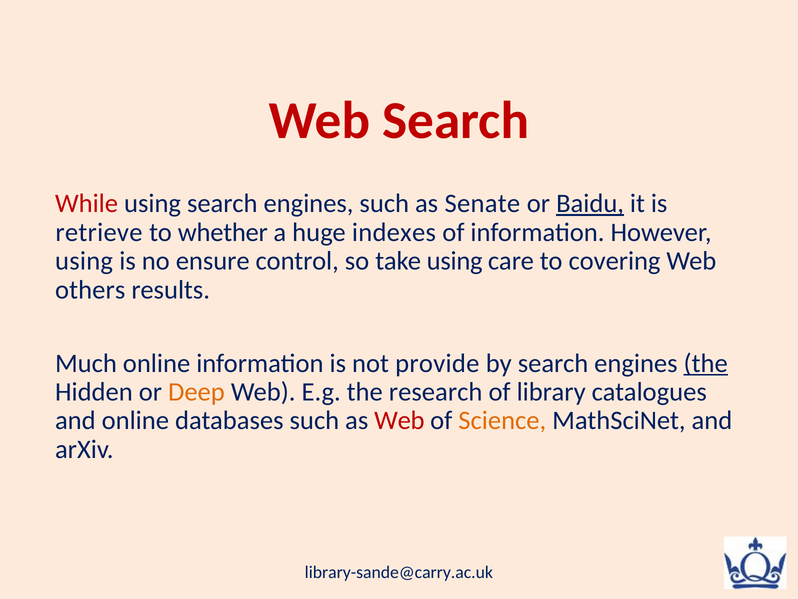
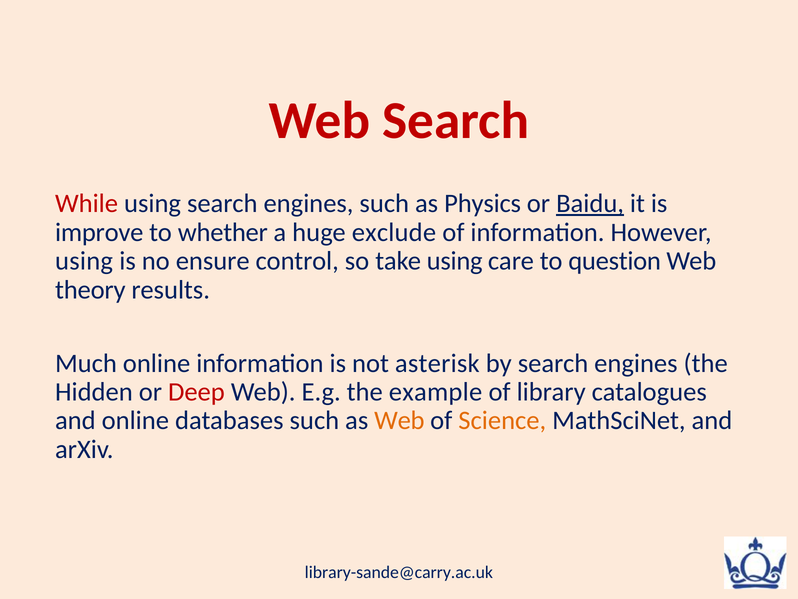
Senate: Senate -> Physics
retrieve: retrieve -> improve
indexes: indexes -> exclude
covering: covering -> question
others: others -> theory
provide: provide -> asterisk
the at (706, 363) underline: present -> none
Deep colour: orange -> red
research: research -> example
Web at (399, 420) colour: red -> orange
